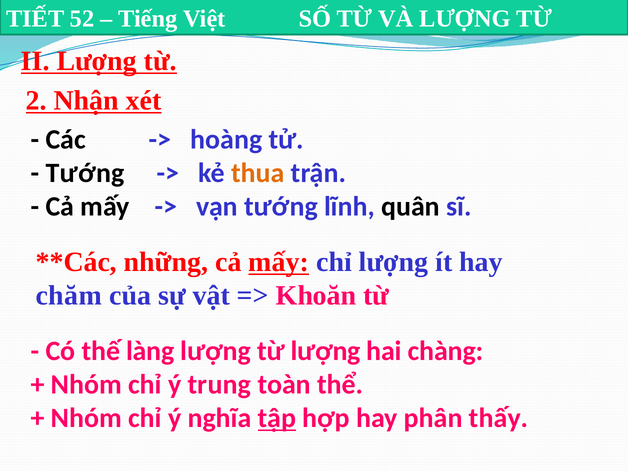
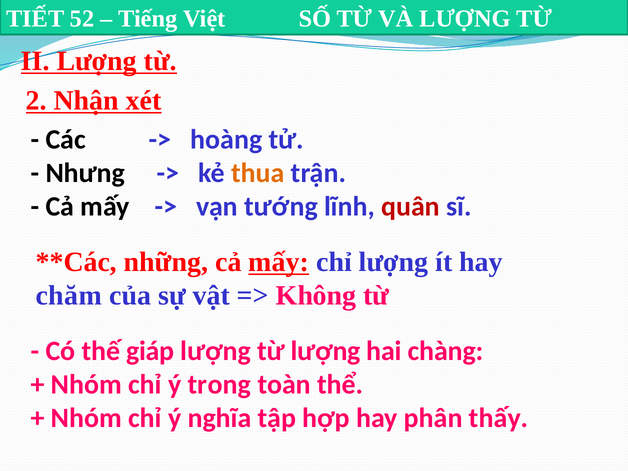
Tướng at (85, 173): Tướng -> Nhưng
quân colour: black -> red
Khoăn: Khoăn -> Không
làng: làng -> giáp
trung: trung -> trong
tập underline: present -> none
